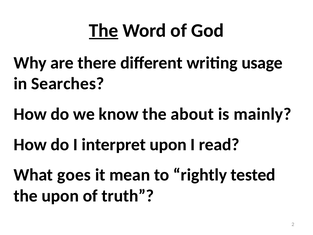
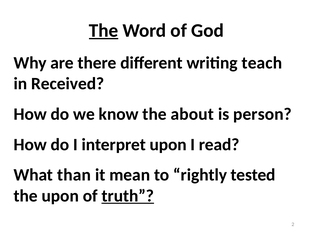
usage: usage -> teach
Searches: Searches -> Received
mainly: mainly -> person
goes: goes -> than
truth underline: none -> present
